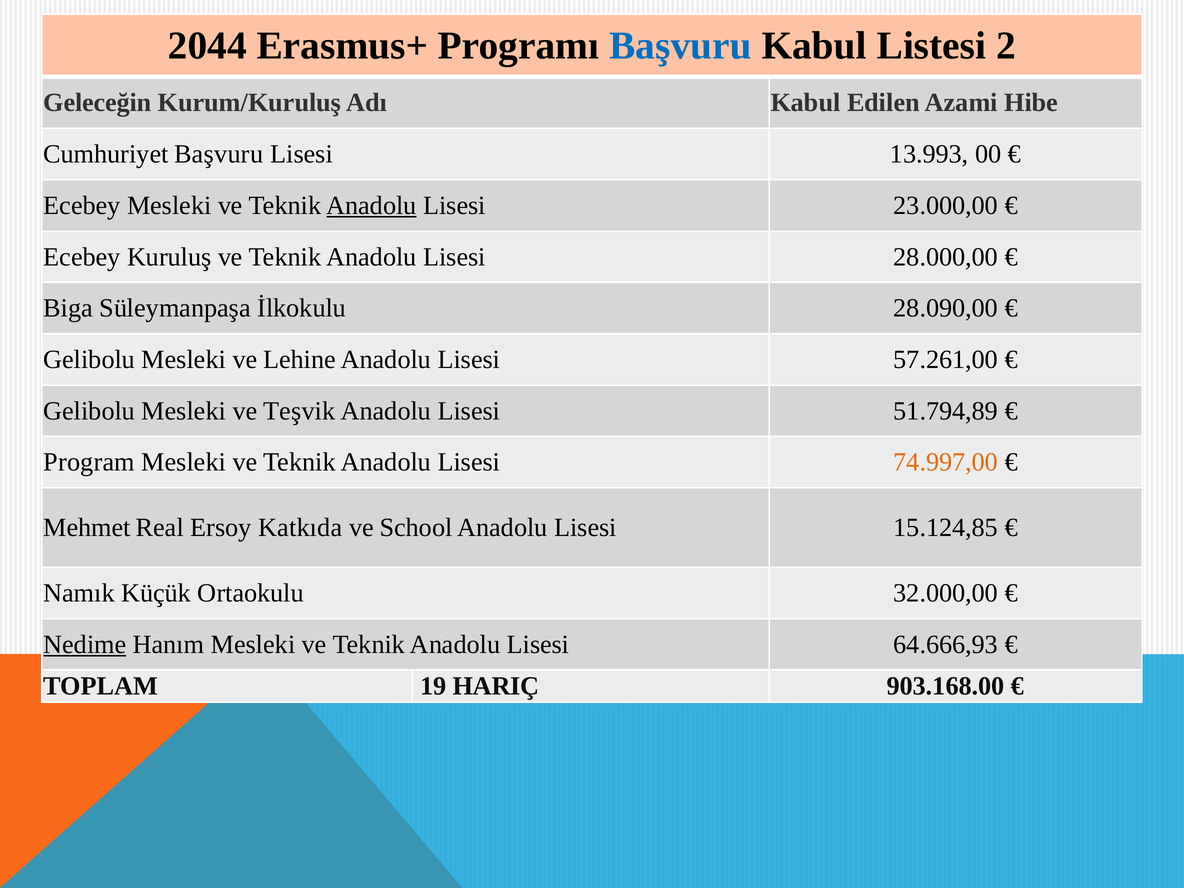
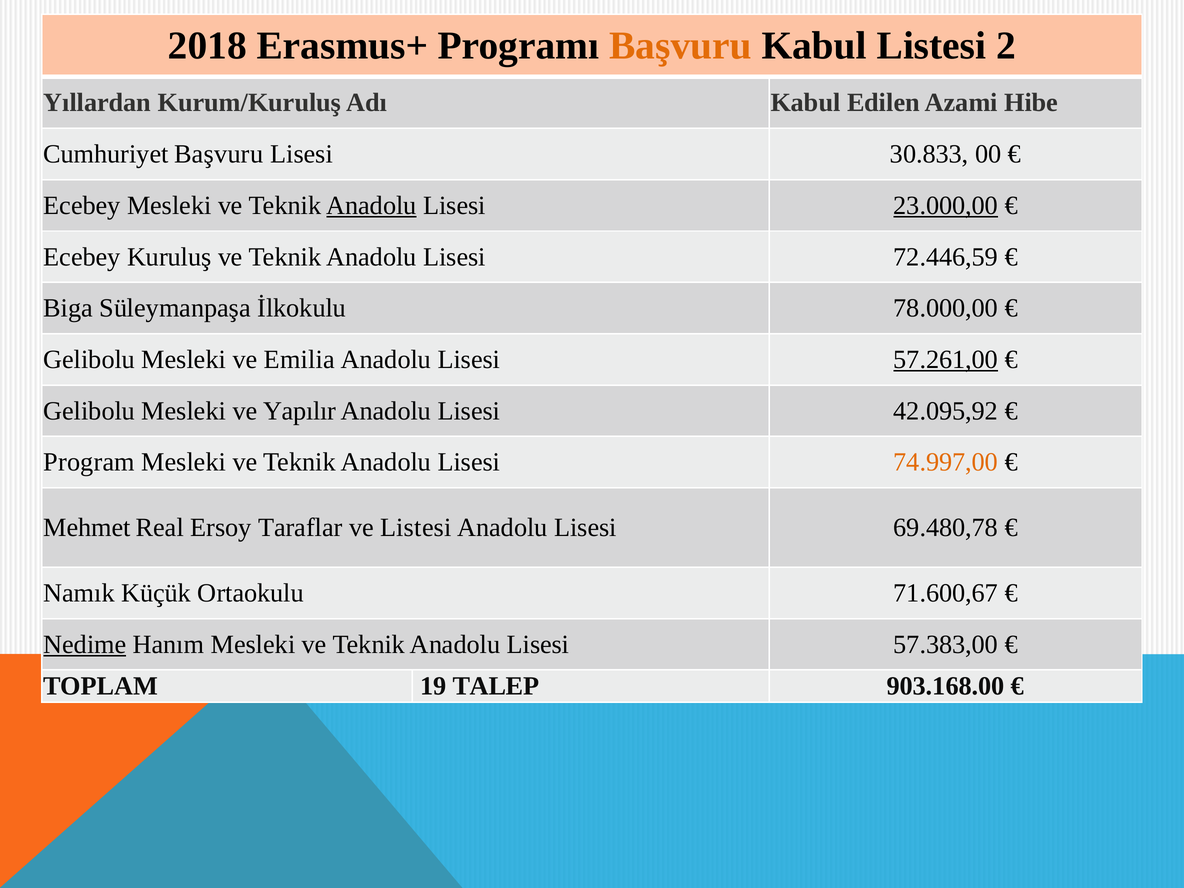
2044: 2044 -> 2018
Başvuru at (680, 46) colour: blue -> orange
Geleceğin: Geleceğin -> Yıllardan
13.993: 13.993 -> 30.833
23.000,00 underline: none -> present
28.000,00: 28.000,00 -> 72.446,59
28.090,00: 28.090,00 -> 78.000,00
Lehine: Lehine -> Emilia
57.261,00 underline: none -> present
Teşvik: Teşvik -> Yapılır
51.794,89: 51.794,89 -> 42.095,92
Katkıda: Katkıda -> Taraflar
ve School: School -> Listesi
15.124,85: 15.124,85 -> 69.480,78
32.000,00: 32.000,00 -> 71.600,67
64.666,93: 64.666,93 -> 57.383,00
HARIÇ: HARIÇ -> TALEP
